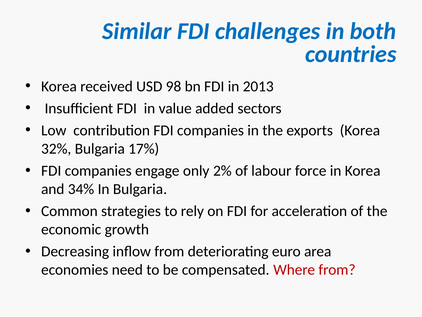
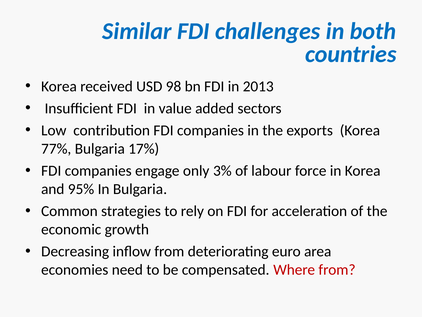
32%: 32% -> 77%
2%: 2% -> 3%
34%: 34% -> 95%
